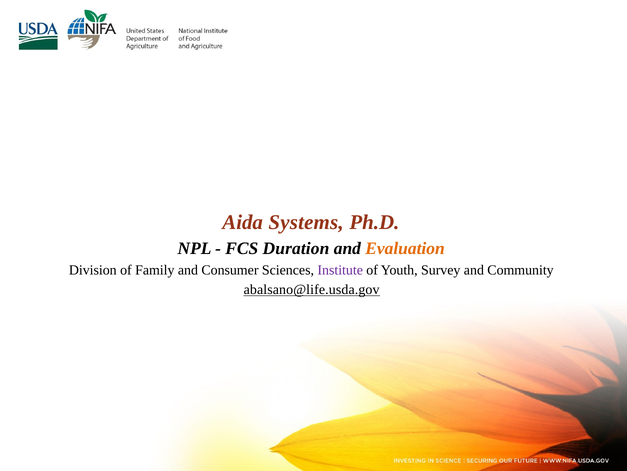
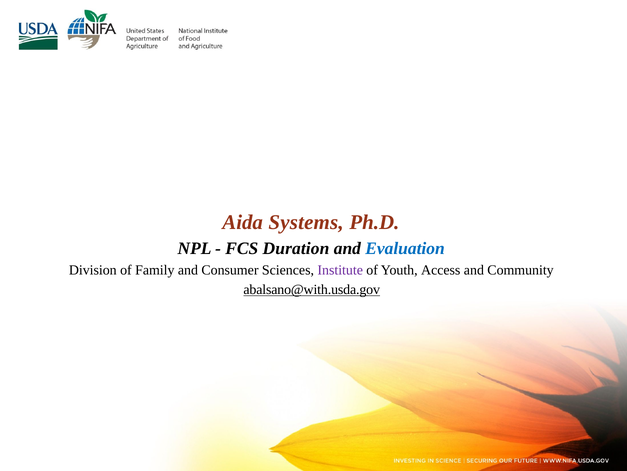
Evaluation colour: orange -> blue
Survey: Survey -> Access
abalsano@life.usda.gov: abalsano@life.usda.gov -> abalsano@with.usda.gov
